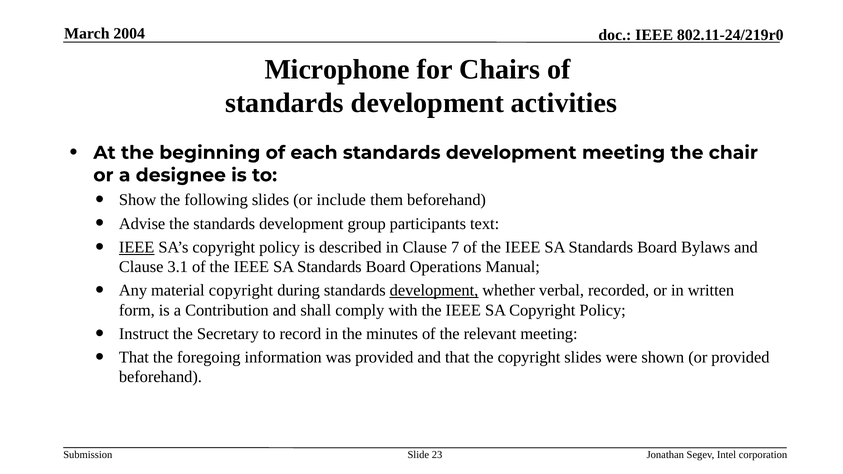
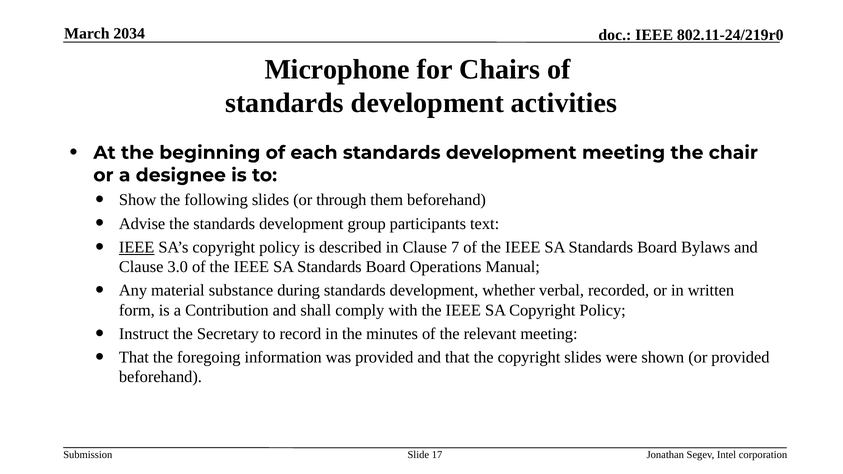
2004: 2004 -> 2034
include: include -> through
3.1: 3.1 -> 3.0
material copyright: copyright -> substance
development at (434, 291) underline: present -> none
23: 23 -> 17
